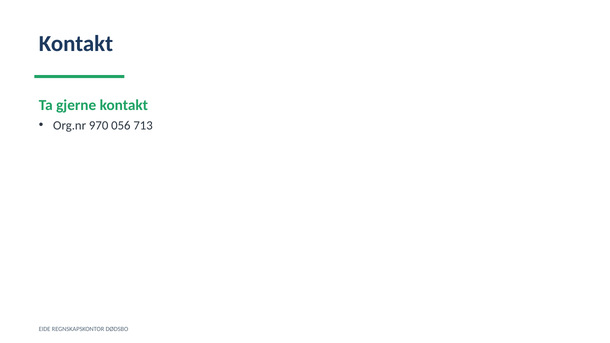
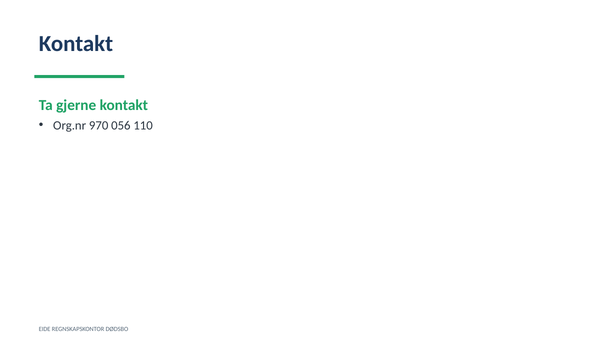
713: 713 -> 110
